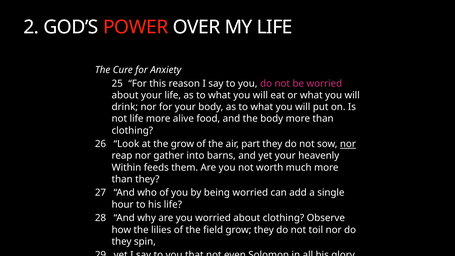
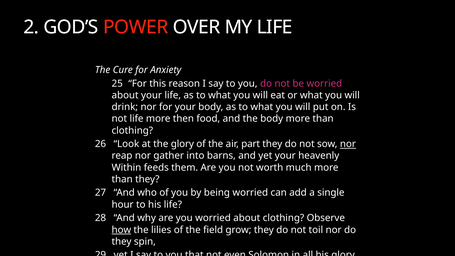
more alive: alive -> then
the grow: grow -> glory
how underline: none -> present
